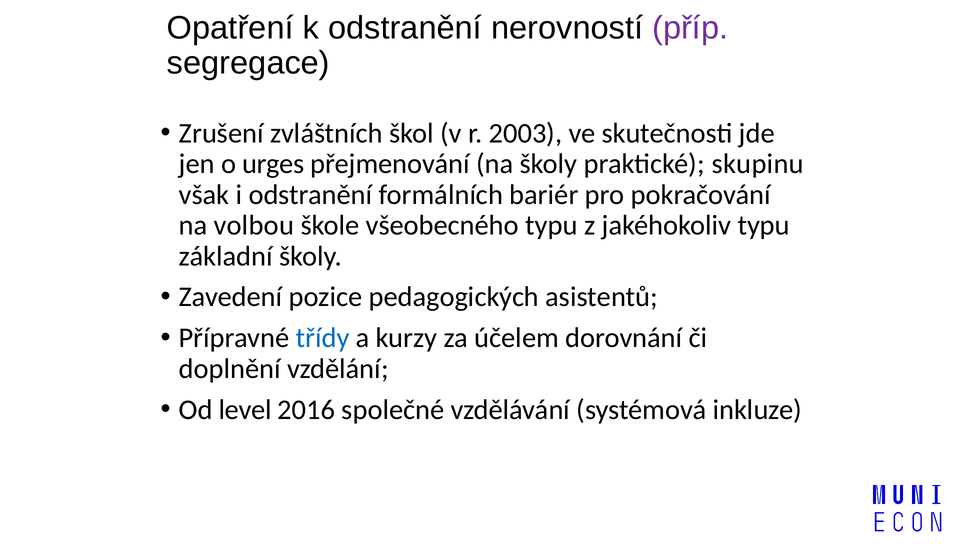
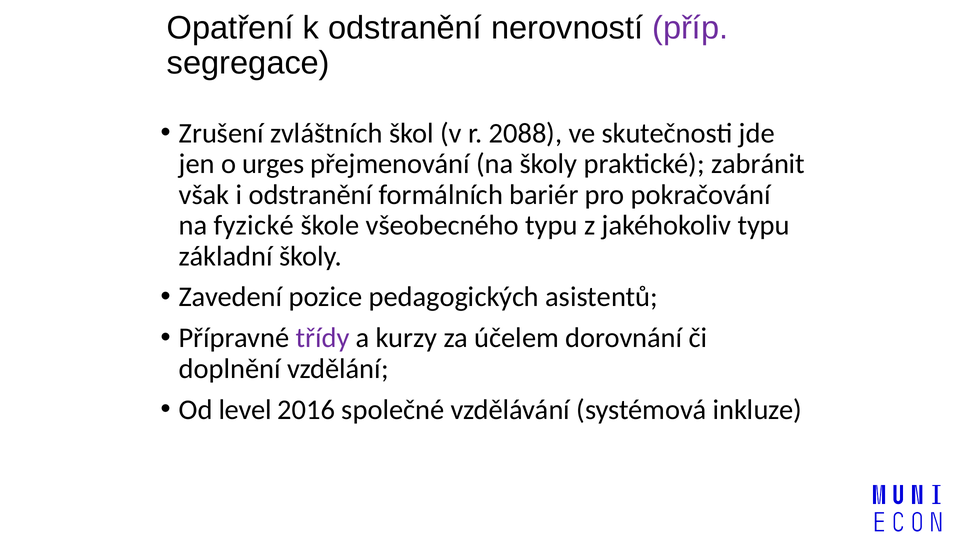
2003: 2003 -> 2088
skupinu: skupinu -> zabránit
volbou: volbou -> fyzické
třídy colour: blue -> purple
